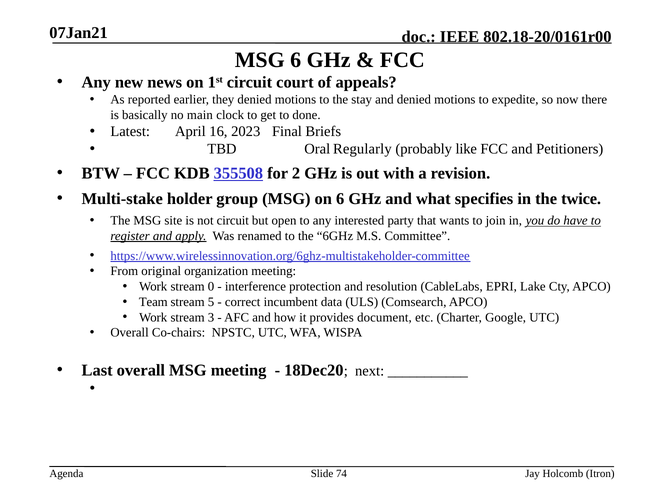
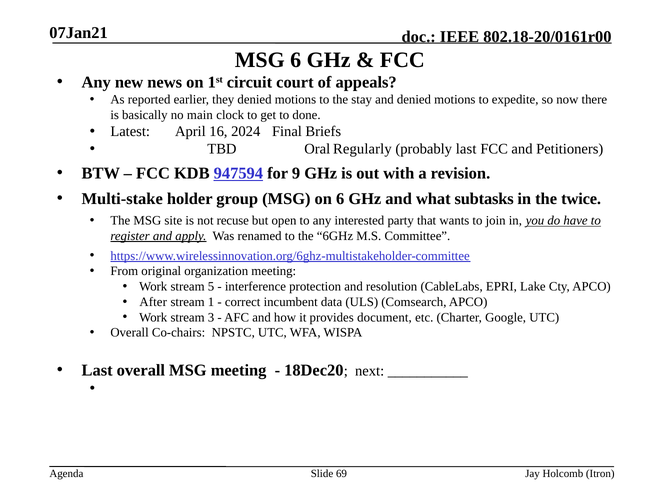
2023: 2023 -> 2024
probably like: like -> last
355508: 355508 -> 947594
2: 2 -> 9
specifies: specifies -> subtasks
not circuit: circuit -> recuse
0: 0 -> 5
Team: Team -> After
5: 5 -> 1
74: 74 -> 69
